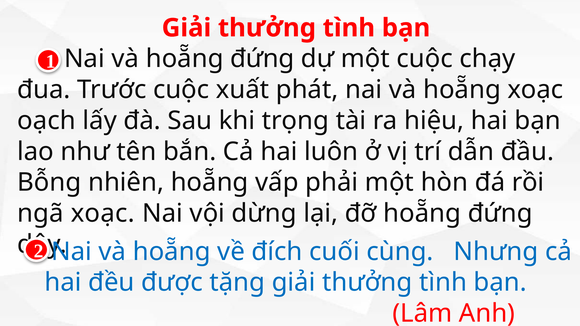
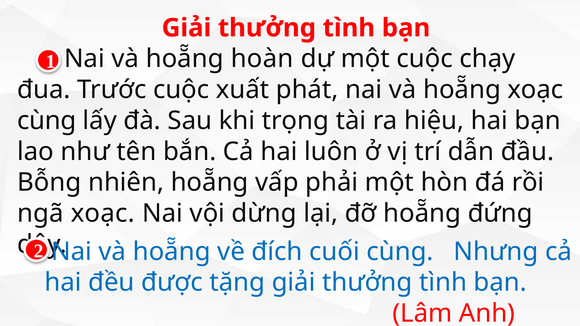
và hoẵng đứng: đứng -> hoàn
oạch at (47, 121): oạch -> cùng
